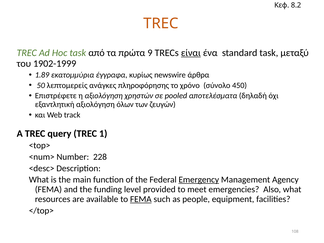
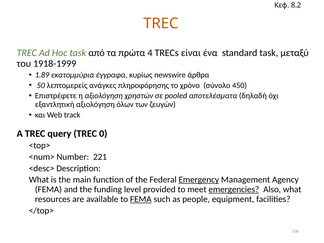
9: 9 -> 4
είναι underline: present -> none
1902-1999: 1902-1999 -> 1918-1999
1: 1 -> 0
228: 228 -> 221
emergencies underline: none -> present
